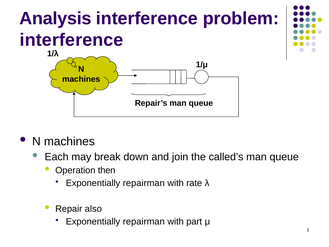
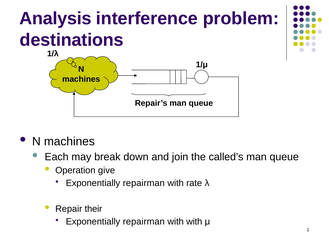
interference at (72, 40): interference -> destinations
then: then -> give
also: also -> their
with part: part -> with
